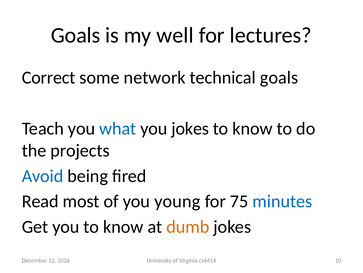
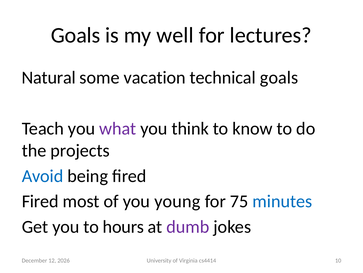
Correct: Correct -> Natural
network: network -> vacation
what colour: blue -> purple
you jokes: jokes -> think
Read at (40, 201): Read -> Fired
you to know: know -> hours
dumb colour: orange -> purple
